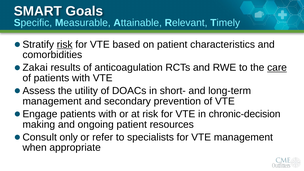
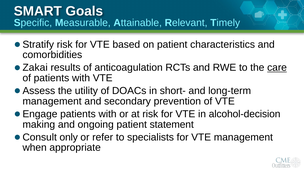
risk at (65, 44) underline: present -> none
chronic-decision: chronic-decision -> alcohol-decision
resources: resources -> statement
